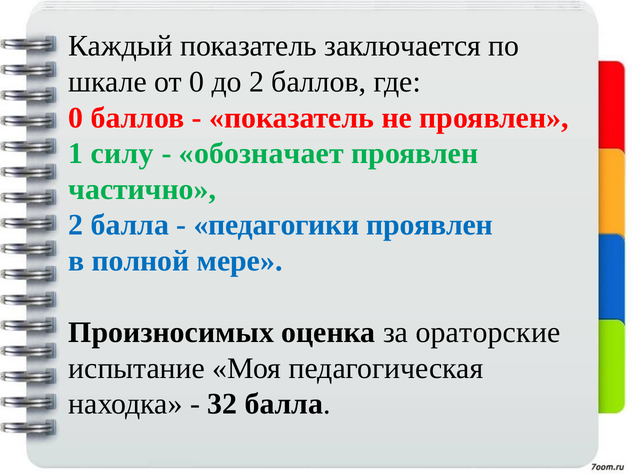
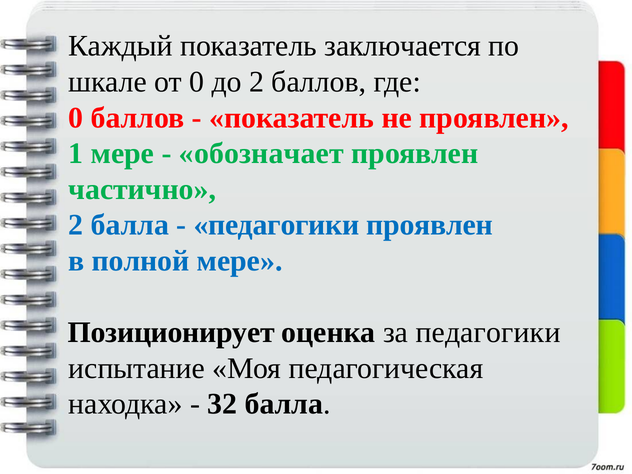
1 силу: силу -> мере
Произносимых: Произносимых -> Позиционирует
за ораторские: ораторские -> педагогики
